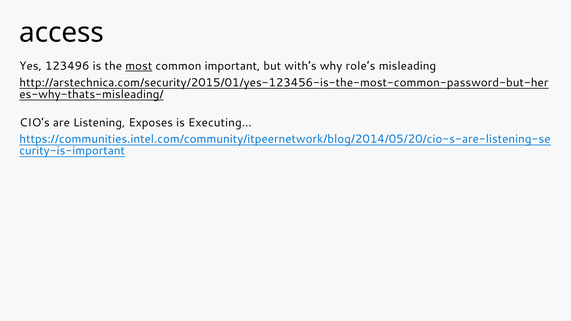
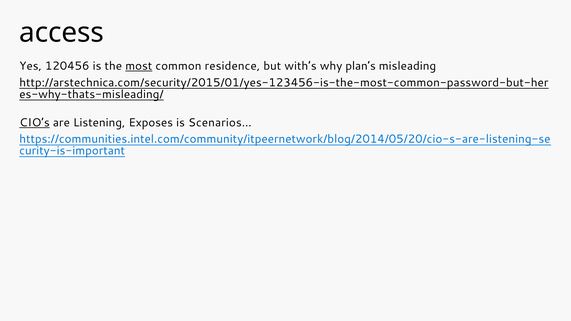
123496: 123496 -> 120456
important: important -> residence
role’s: role’s -> plan’s
CIO’s underline: none -> present
Executing…: Executing… -> Scenarios…
